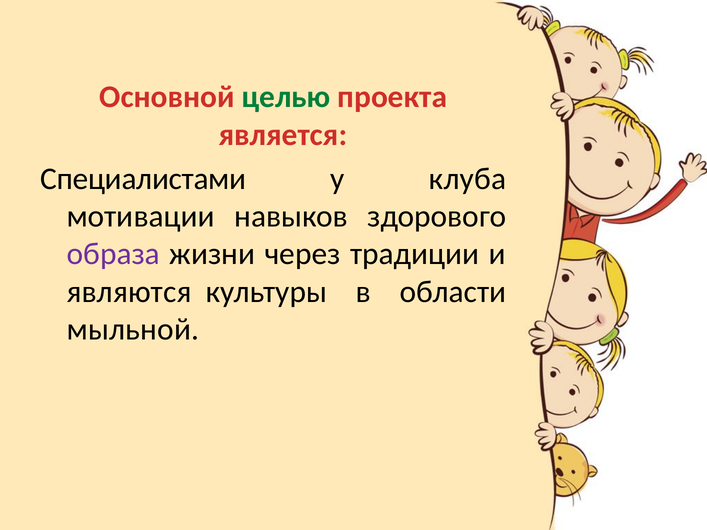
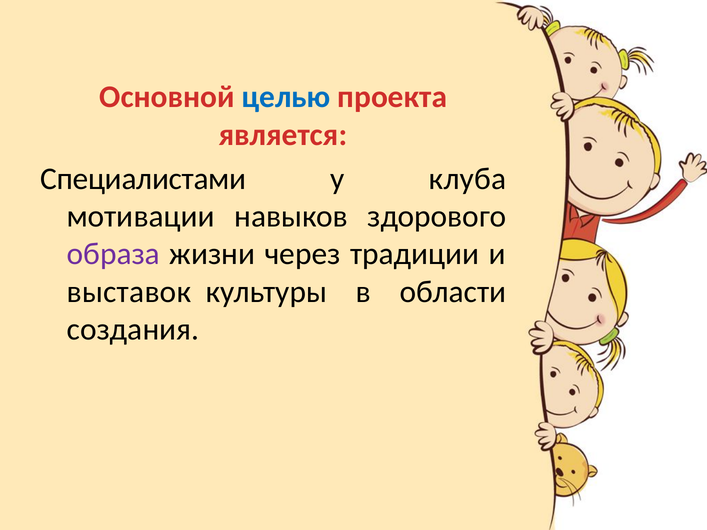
целью colour: green -> blue
являются: являются -> выставок
мыльной: мыльной -> создания
